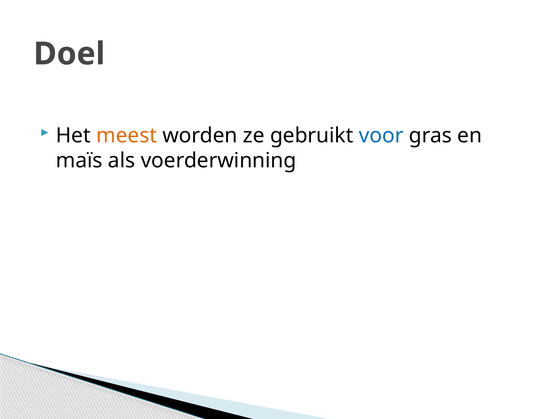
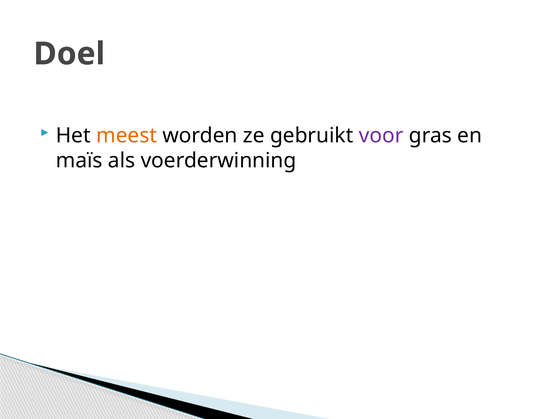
voor colour: blue -> purple
